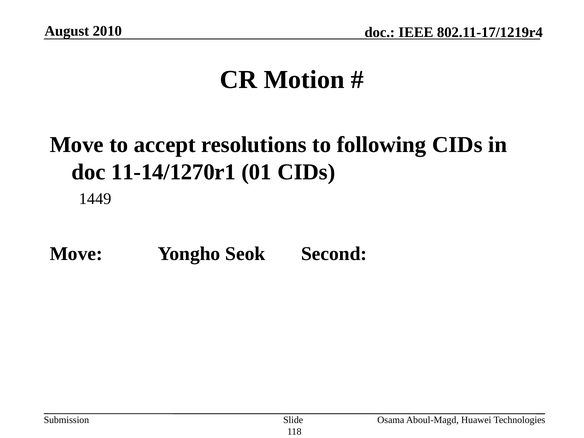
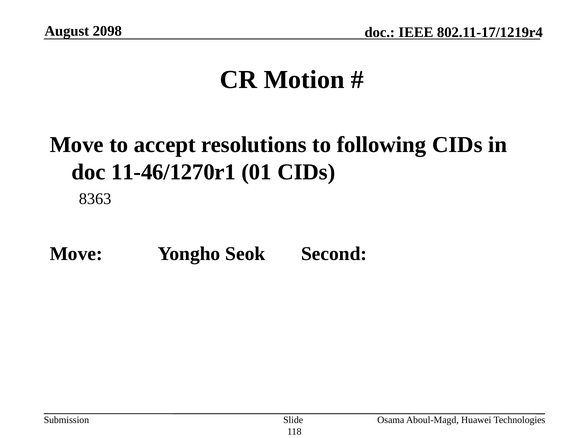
2010: 2010 -> 2098
11-14/1270r1: 11-14/1270r1 -> 11-46/1270r1
1449: 1449 -> 8363
